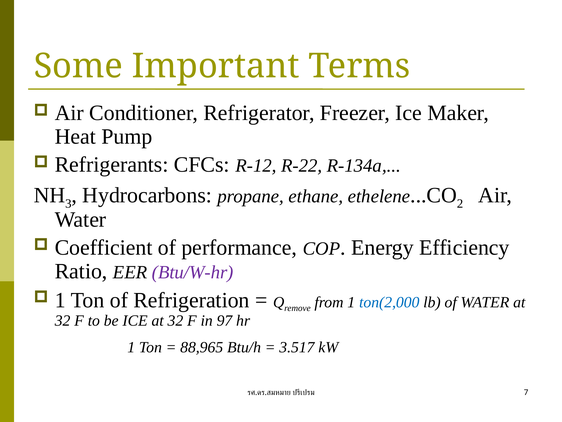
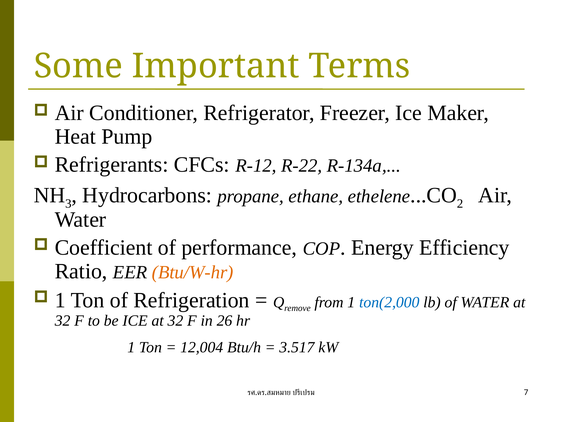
Btu/W-hr colour: purple -> orange
97: 97 -> 26
88,965: 88,965 -> 12,004
